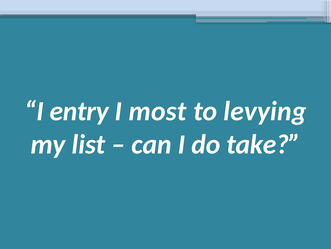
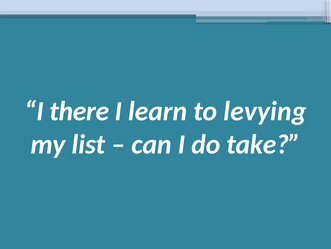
entry: entry -> there
most: most -> learn
